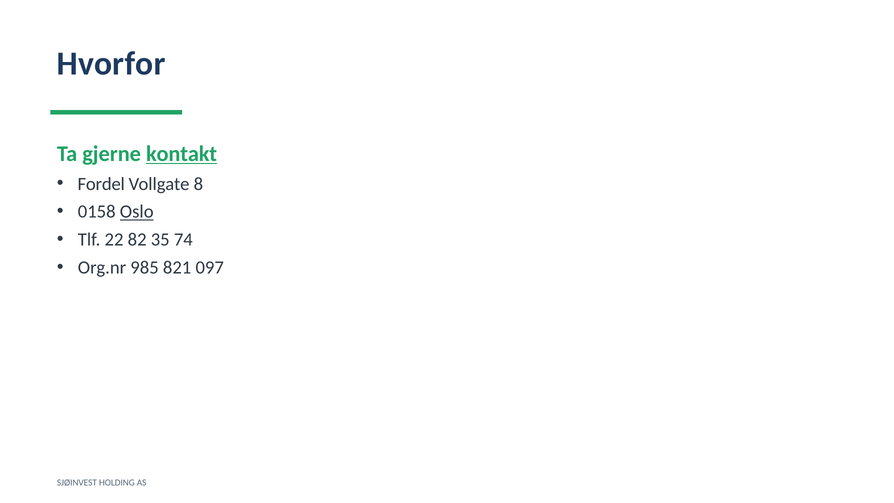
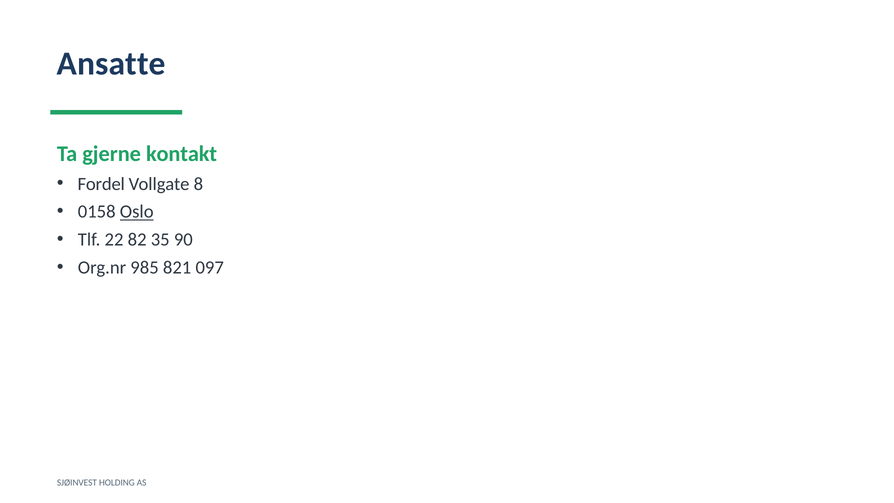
Hvorfor: Hvorfor -> Ansatte
kontakt underline: present -> none
74: 74 -> 90
